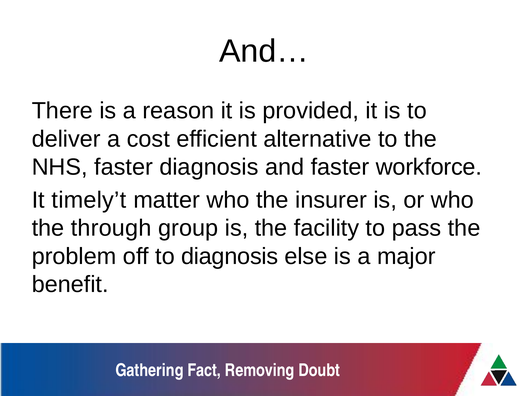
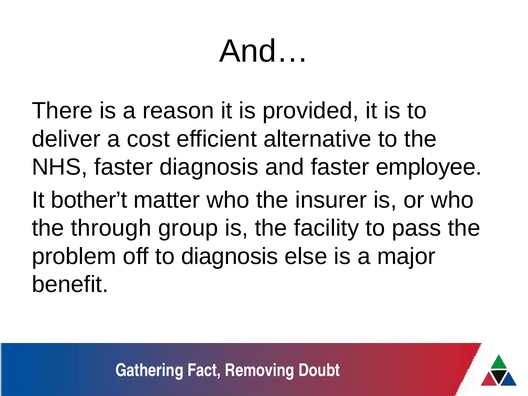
workforce: workforce -> employee
timely’t: timely’t -> bother’t
